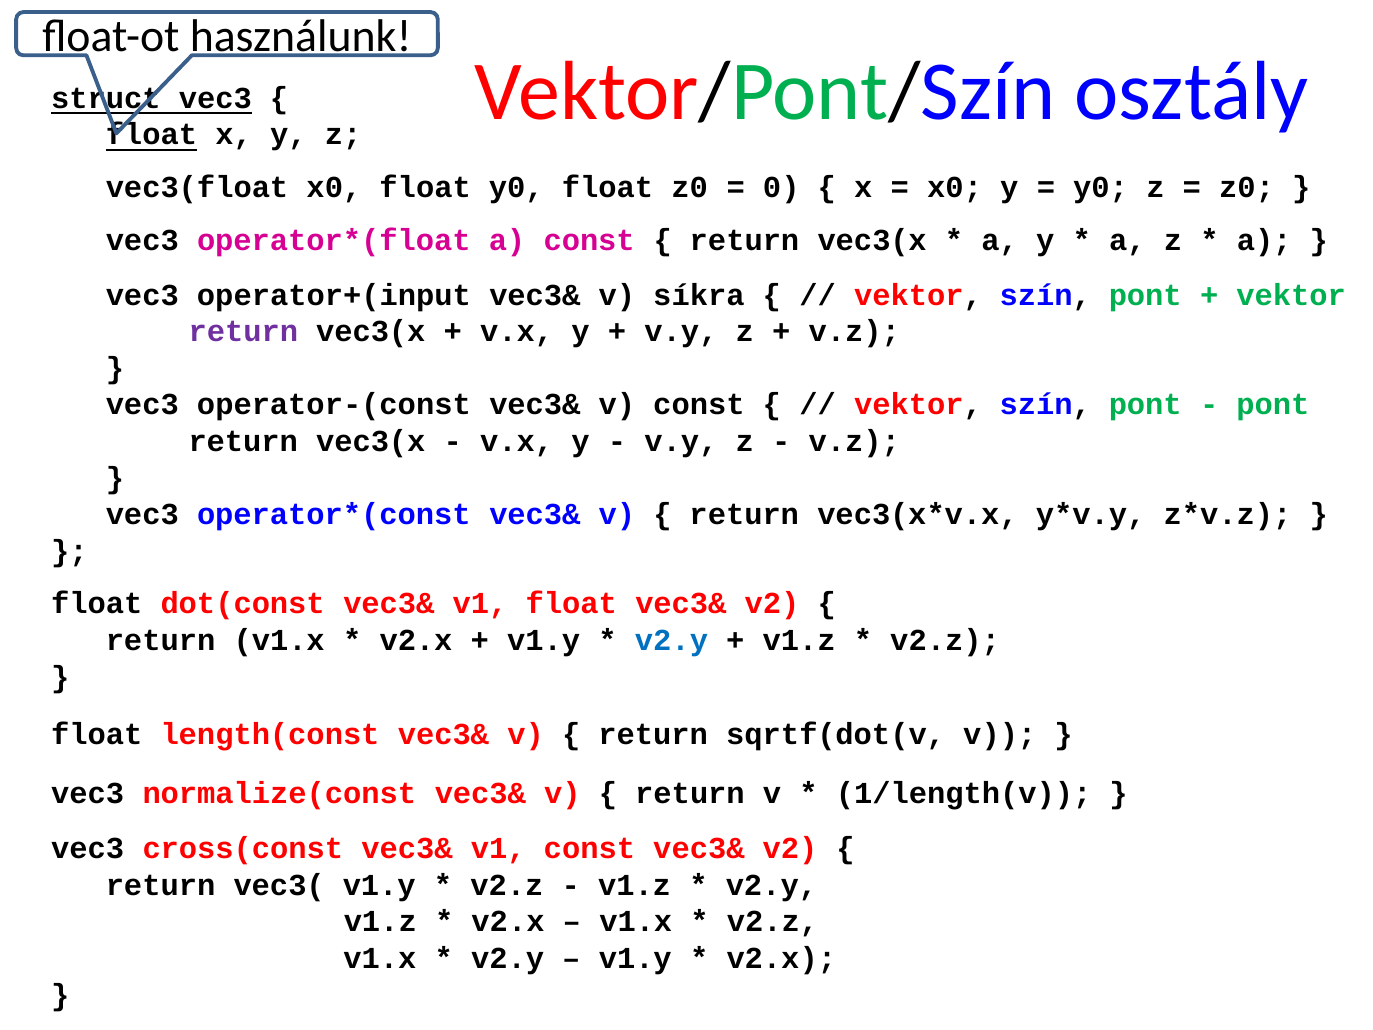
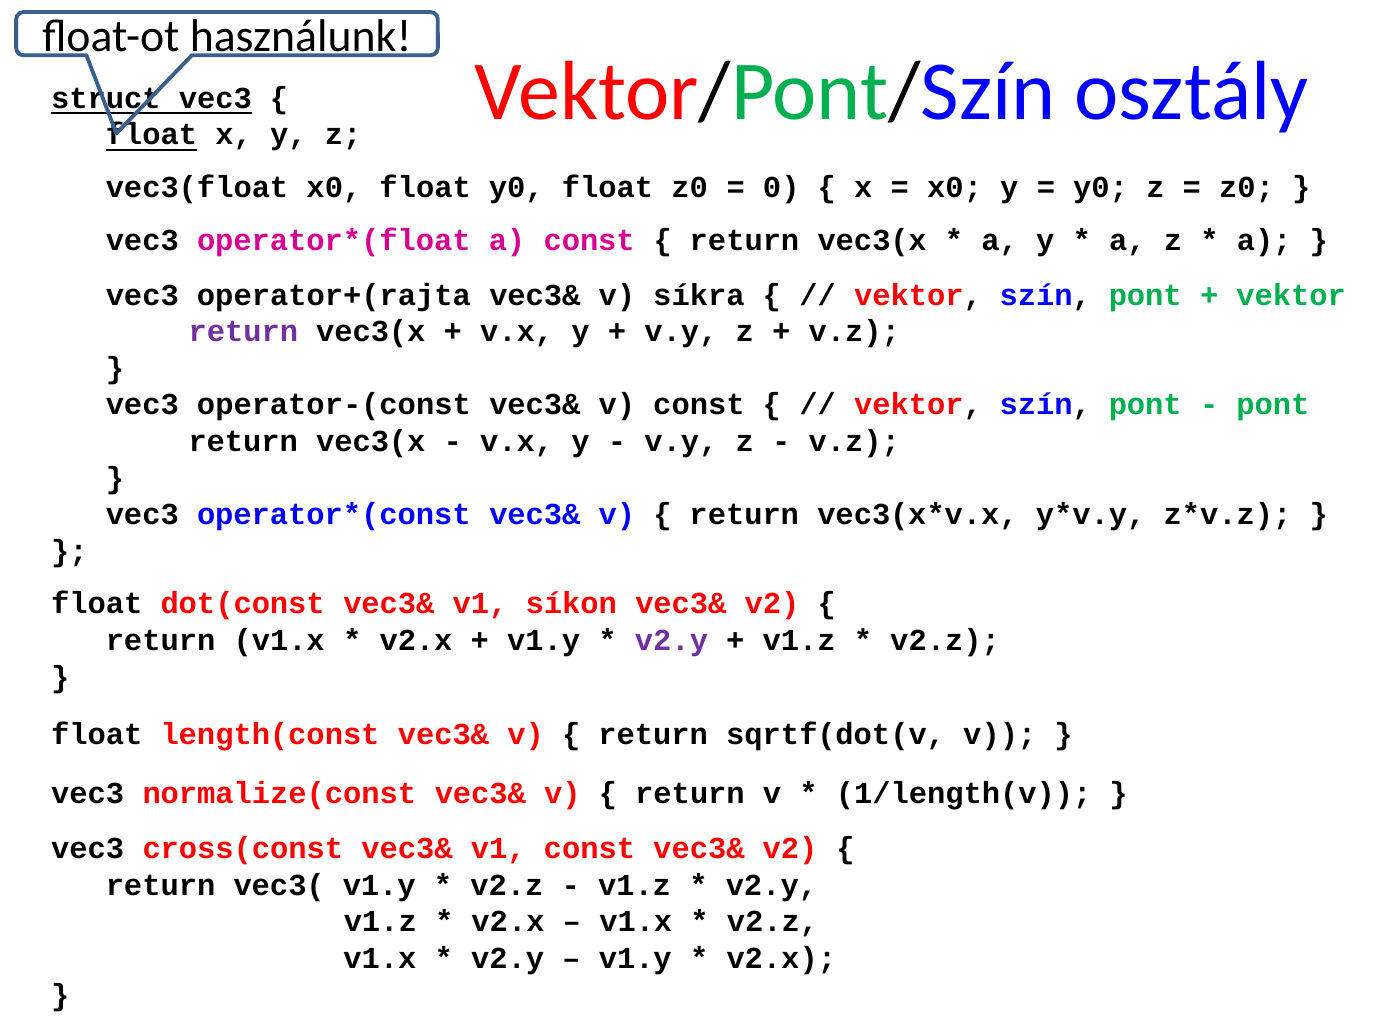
operator+(input: operator+(input -> operator+(rajta
v1 float: float -> síkon
v2.y at (671, 640) colour: blue -> purple
